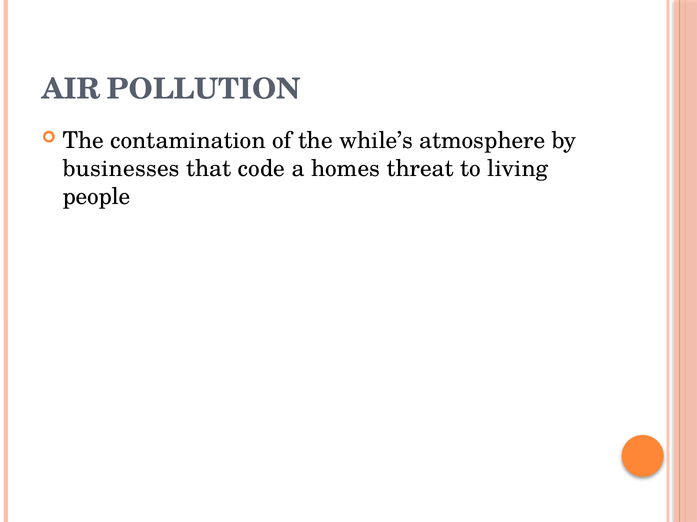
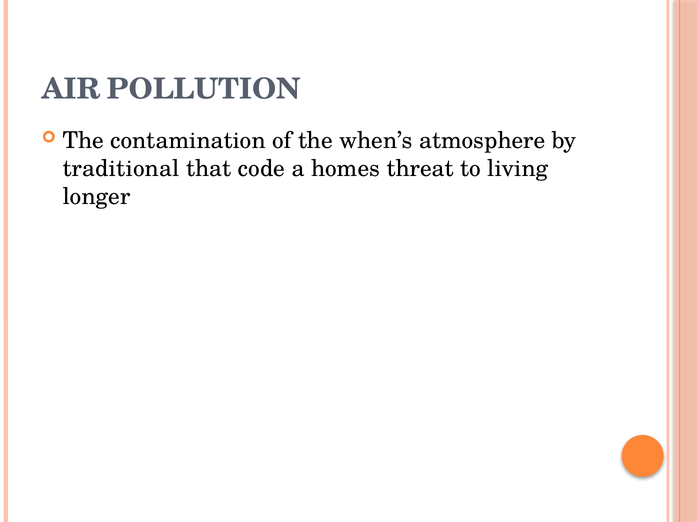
while’s: while’s -> when’s
businesses: businesses -> traditional
people: people -> longer
